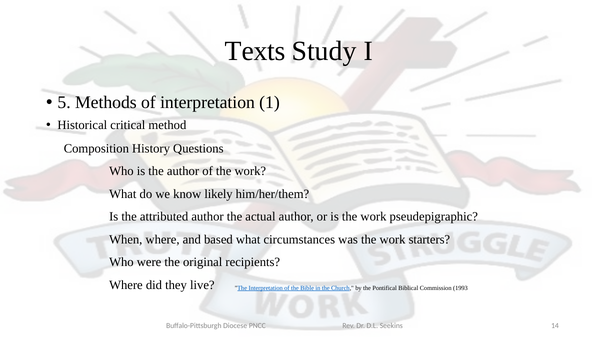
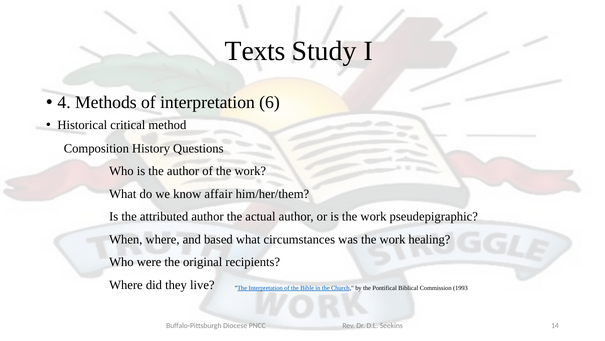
5: 5 -> 4
1: 1 -> 6
likely: likely -> affair
starters: starters -> healing
